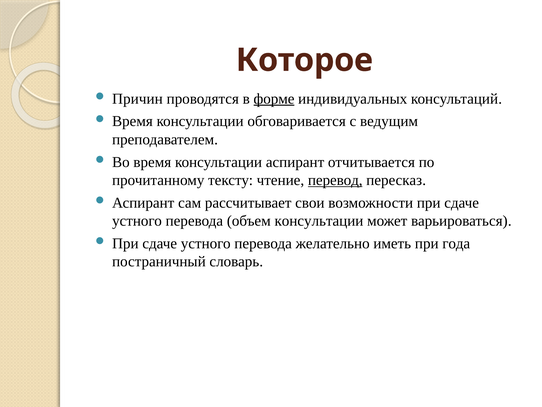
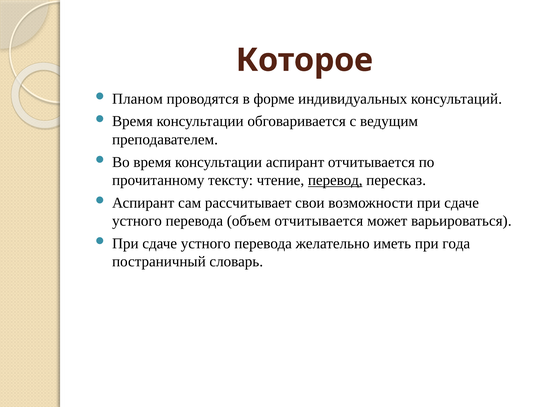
Причин: Причин -> Планом
форме underline: present -> none
объем консультации: консультации -> отчитывается
